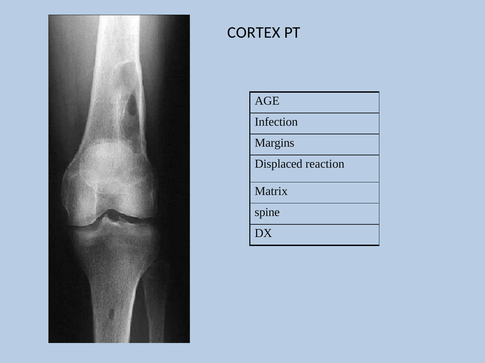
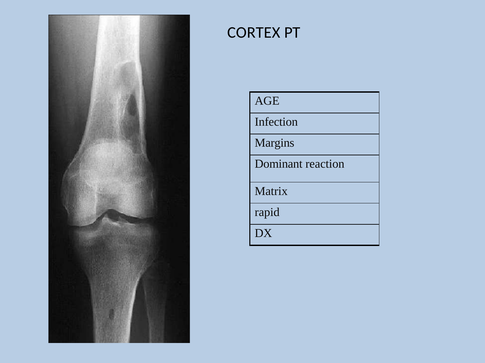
Displaced: Displaced -> Dominant
spine: spine -> rapid
